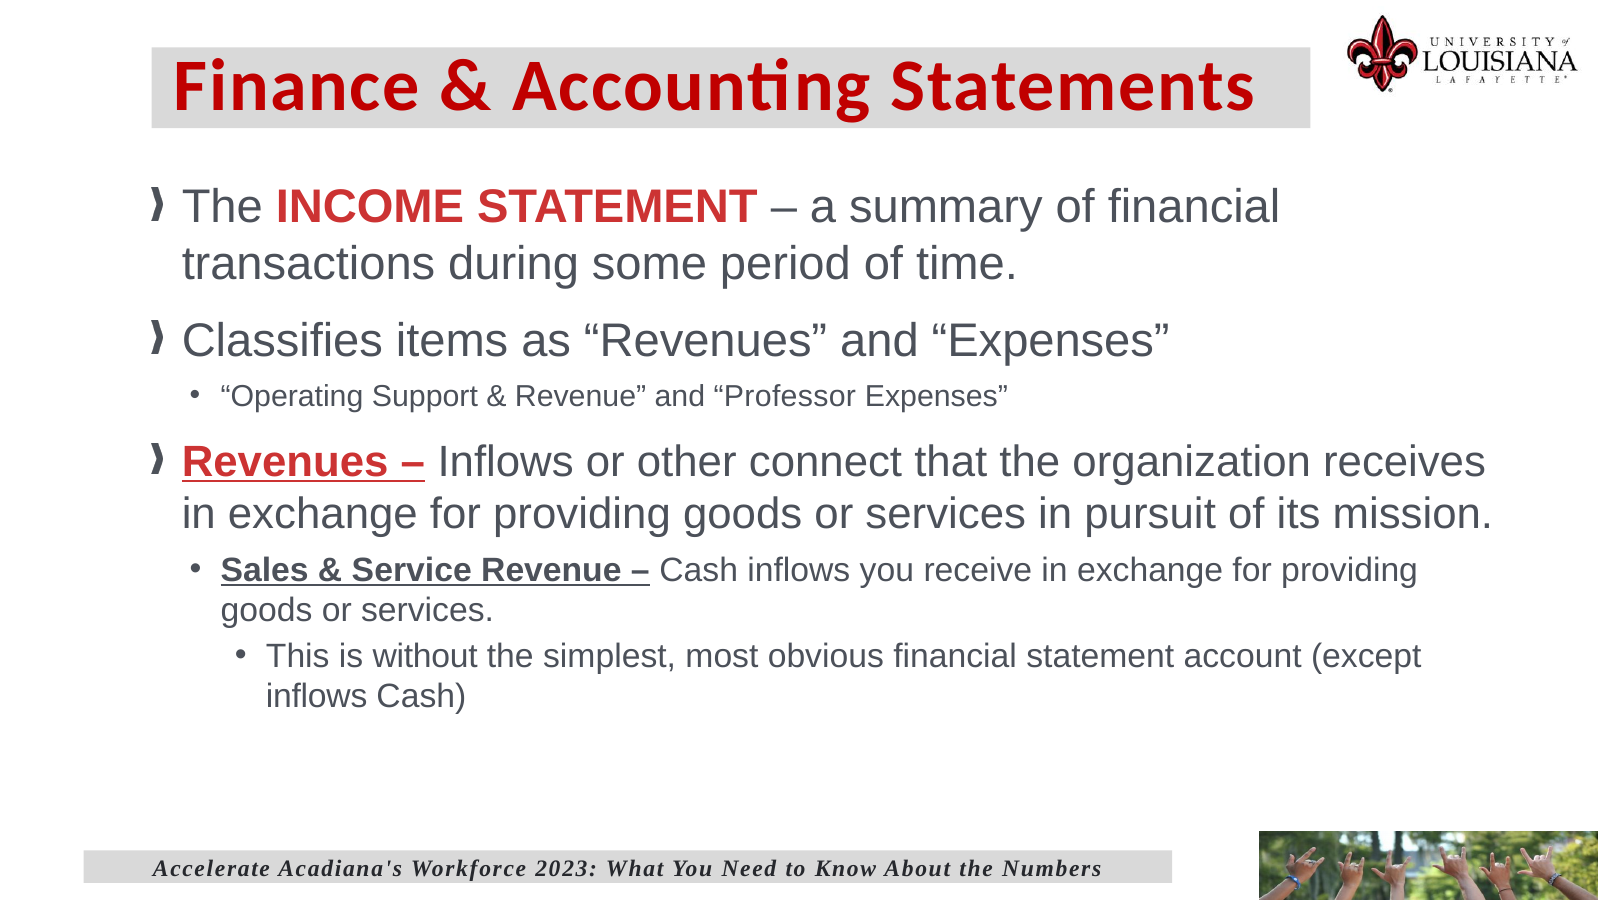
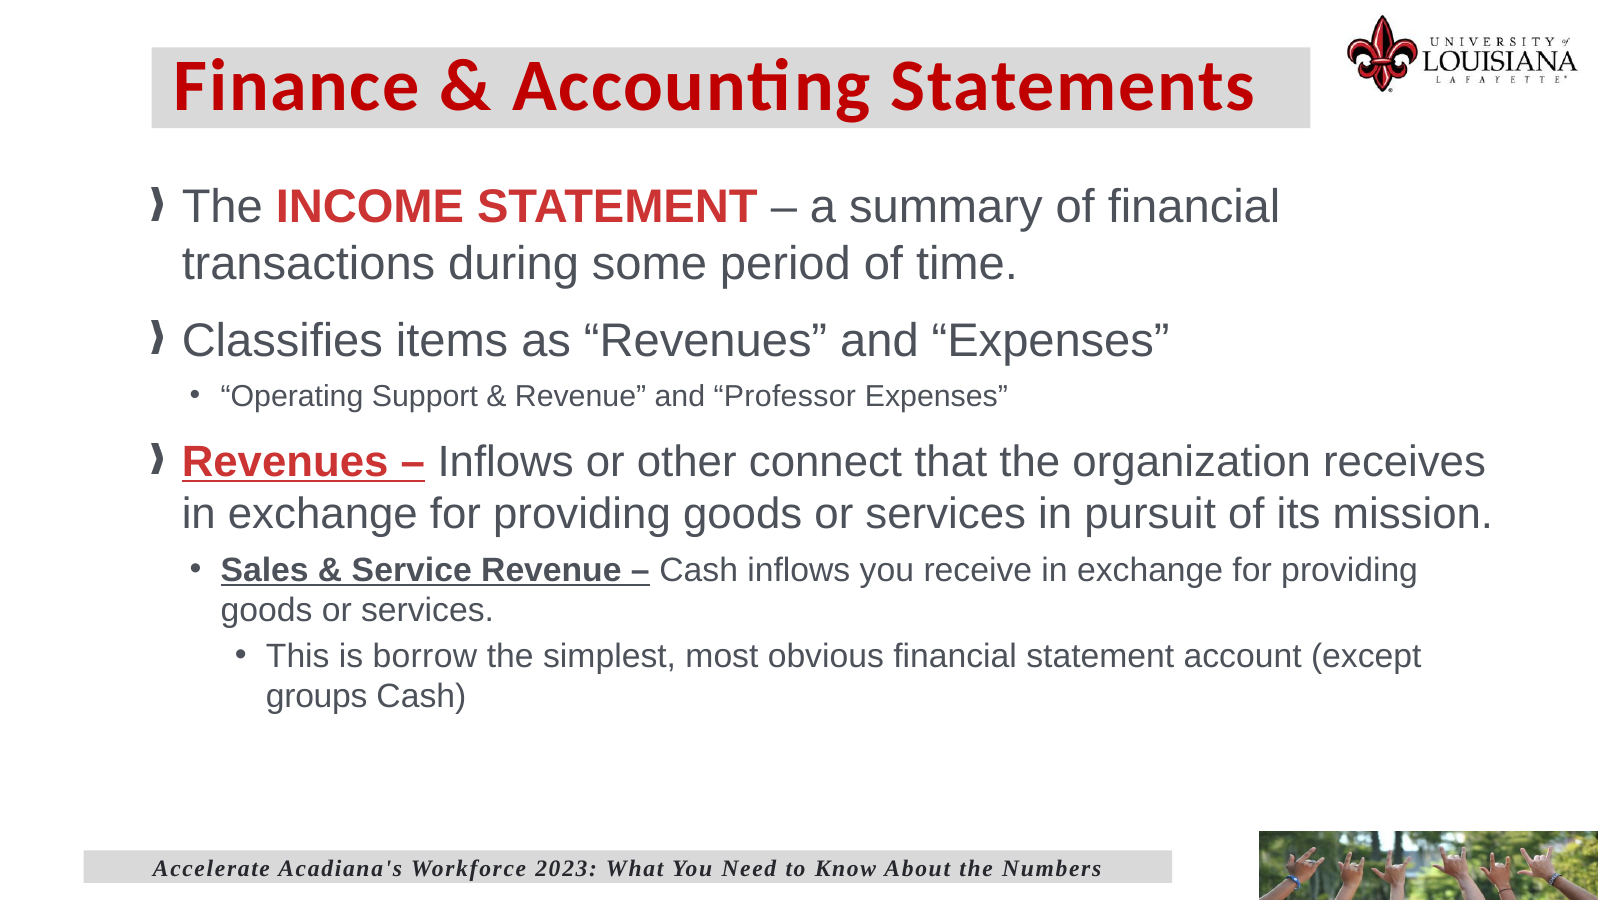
without: without -> borrow
inflows at (317, 696): inflows -> groups
